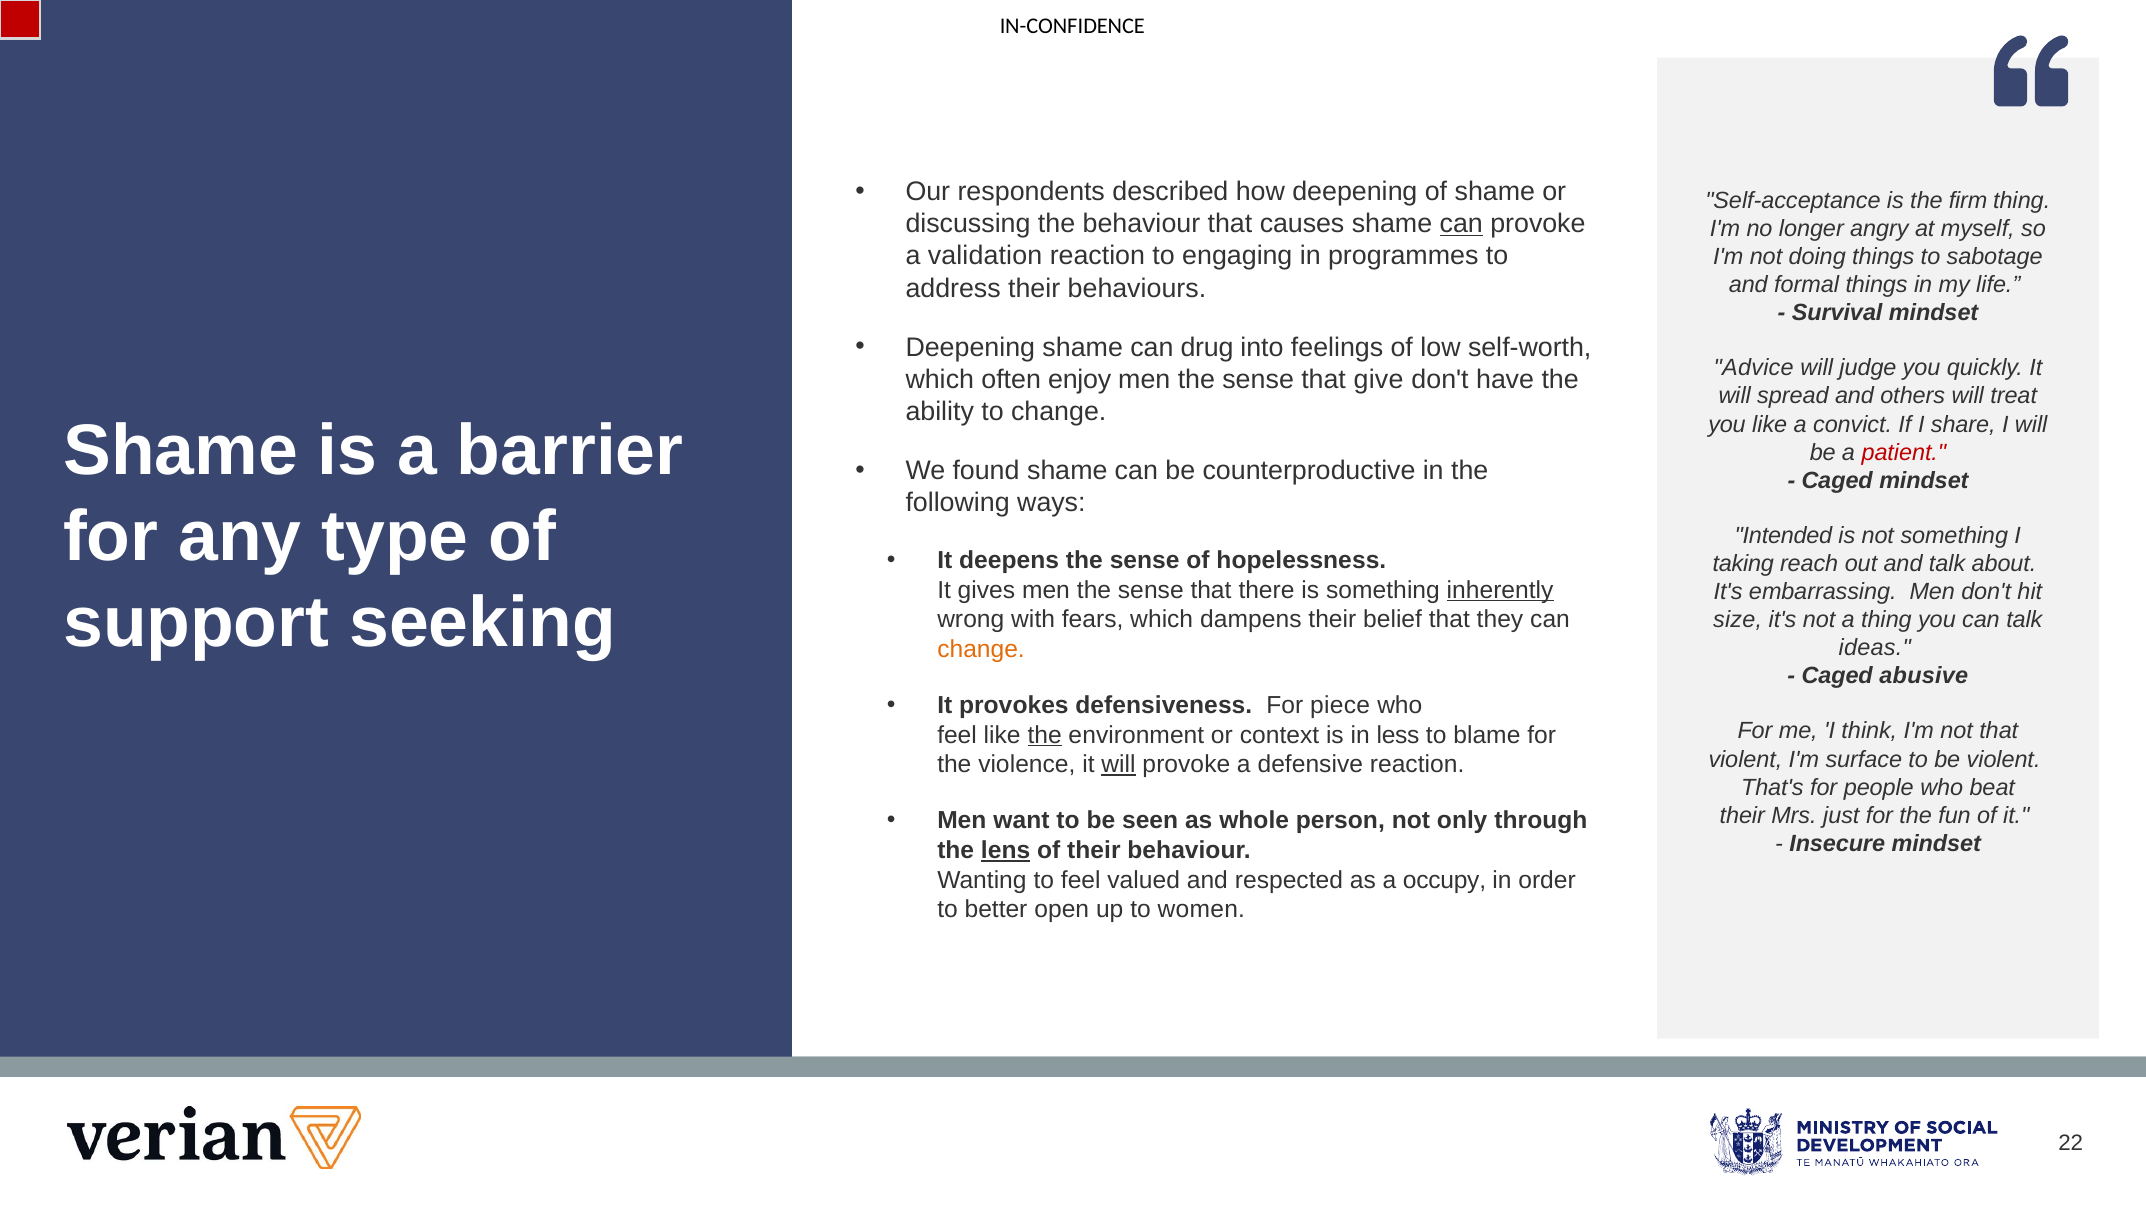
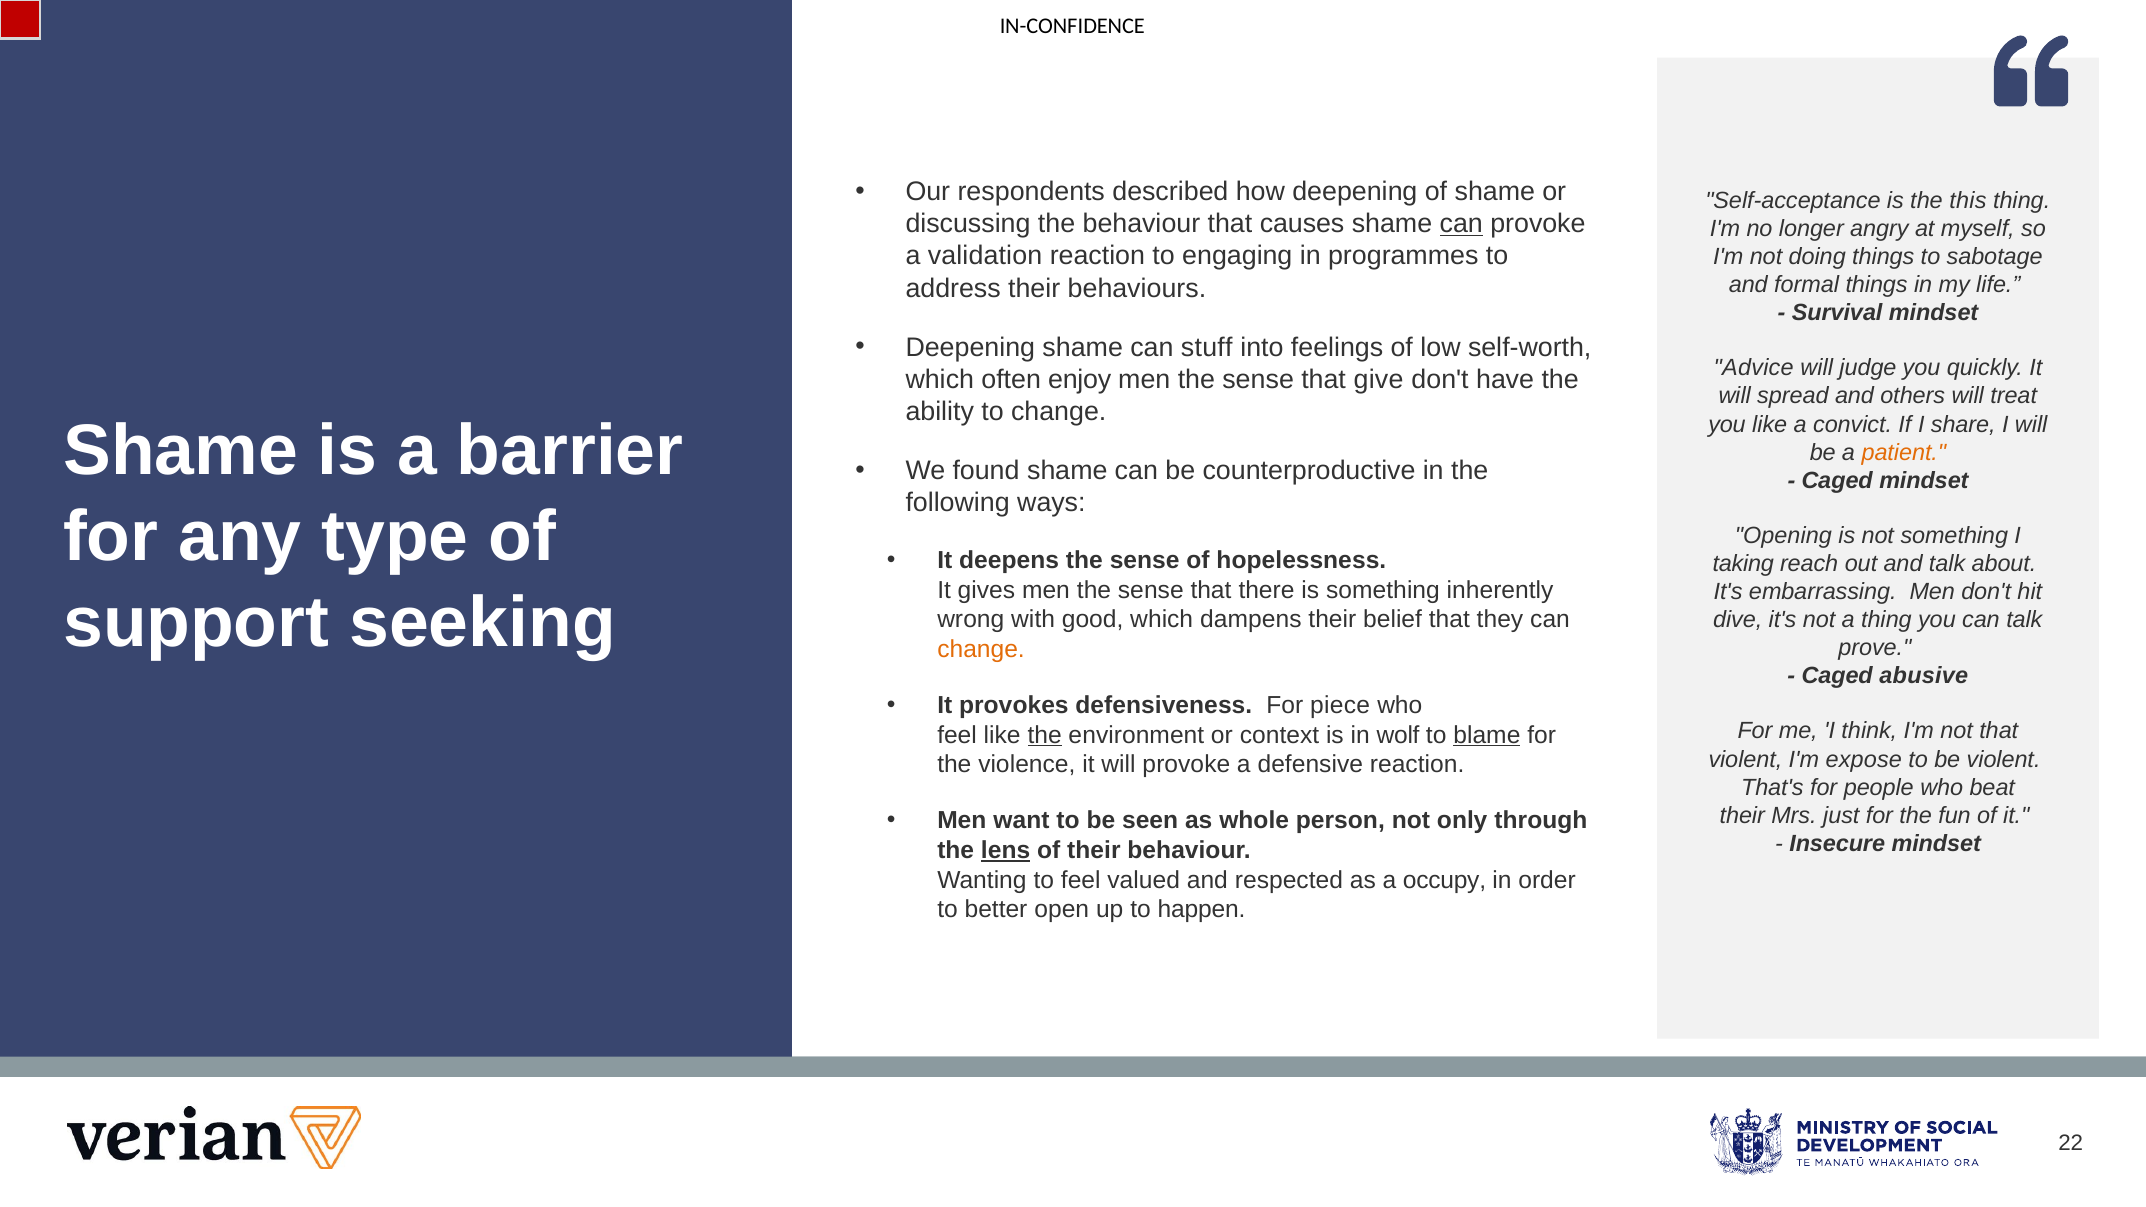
firm: firm -> this
drug: drug -> stuff
patient colour: red -> orange
Intended: Intended -> Opening
inherently underline: present -> none
fears: fears -> good
size: size -> dive
ideas: ideas -> prove
less: less -> wolf
blame underline: none -> present
surface: surface -> expose
will at (1119, 765) underline: present -> none
women: women -> happen
